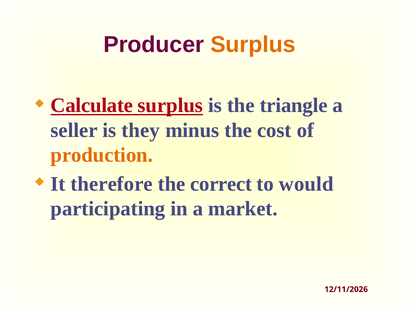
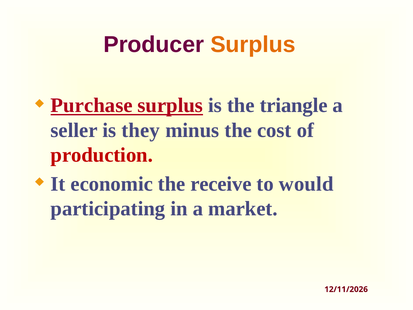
Calculate: Calculate -> Purchase
production colour: orange -> red
therefore: therefore -> economic
correct: correct -> receive
